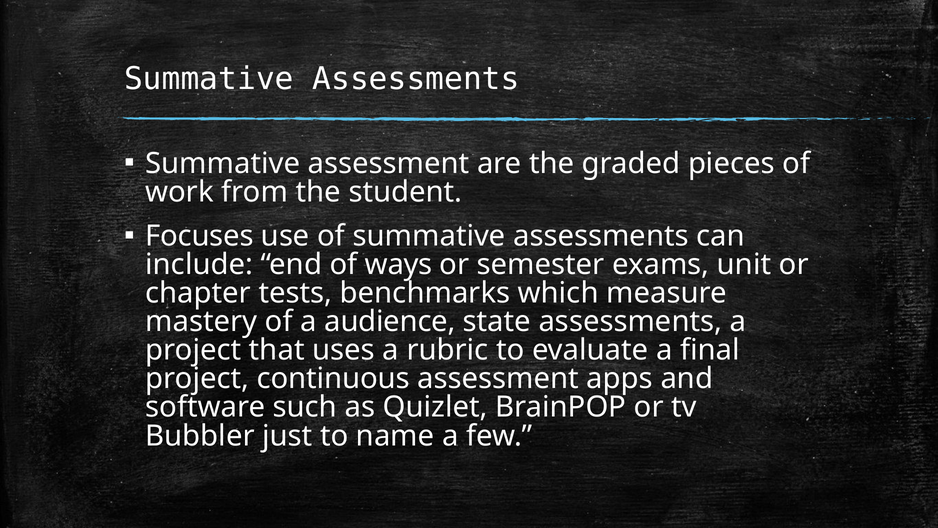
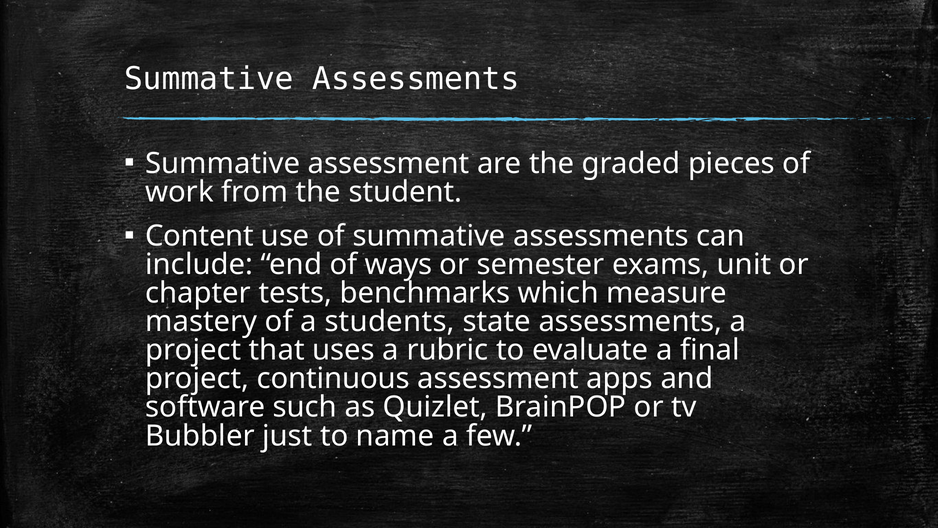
Focuses: Focuses -> Content
audience: audience -> students
